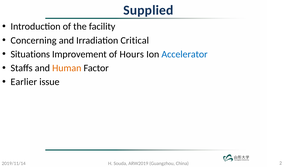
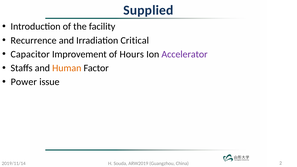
Concerning: Concerning -> Recurrence
Situations: Situations -> Capacitor
Accelerator colour: blue -> purple
Earlier: Earlier -> Power
